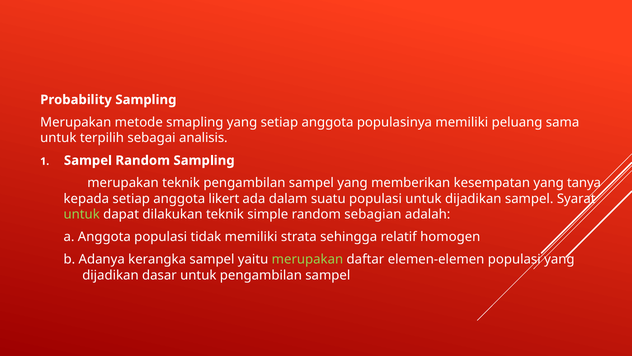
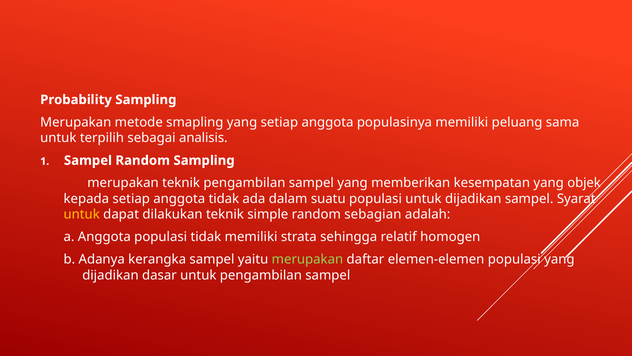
tanya: tanya -> objek
anggota likert: likert -> tidak
untuk at (82, 214) colour: light green -> yellow
